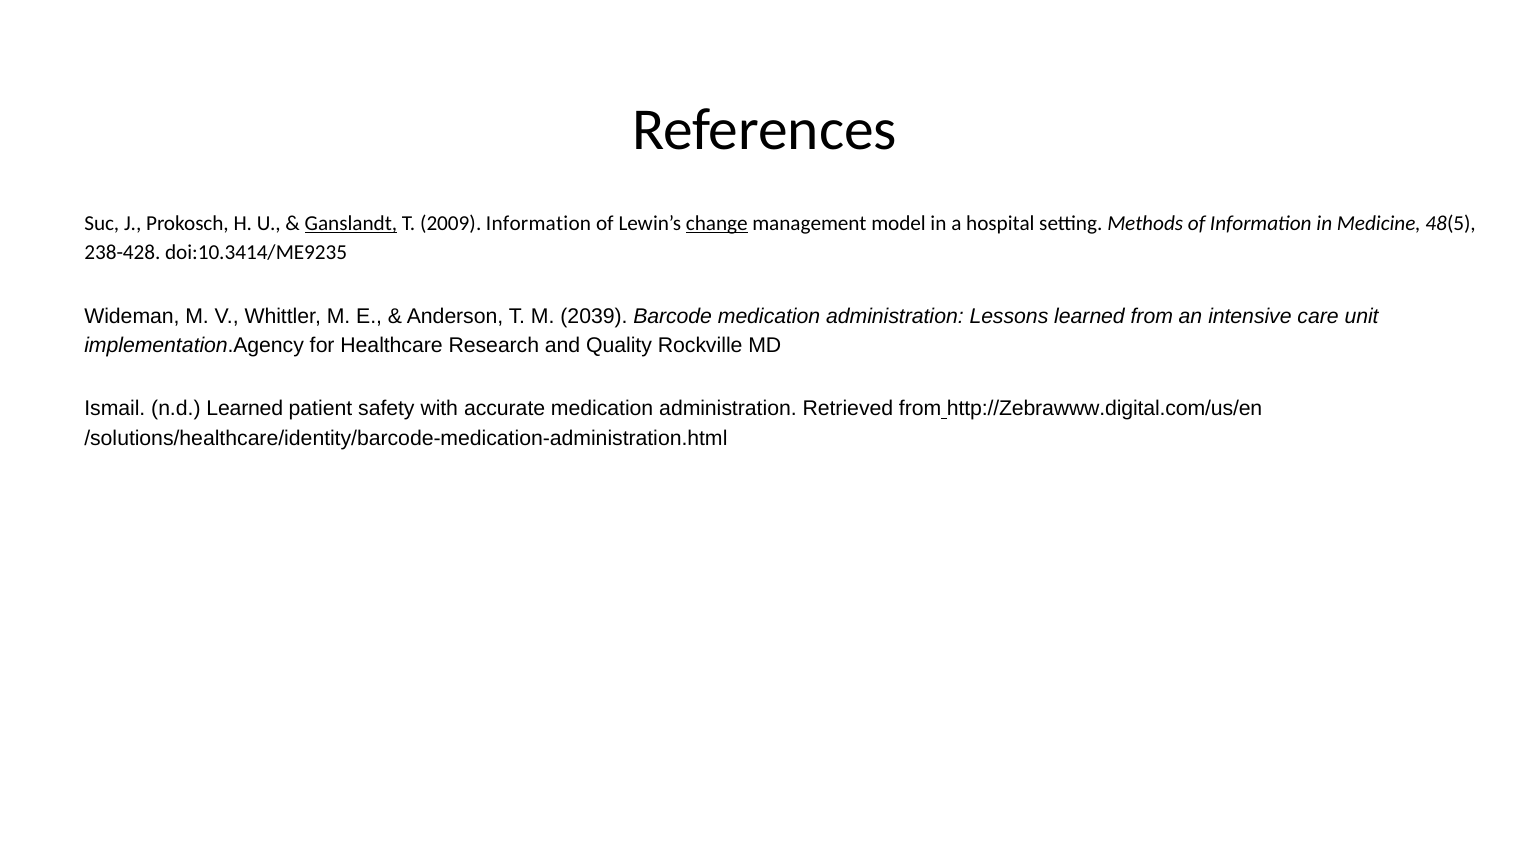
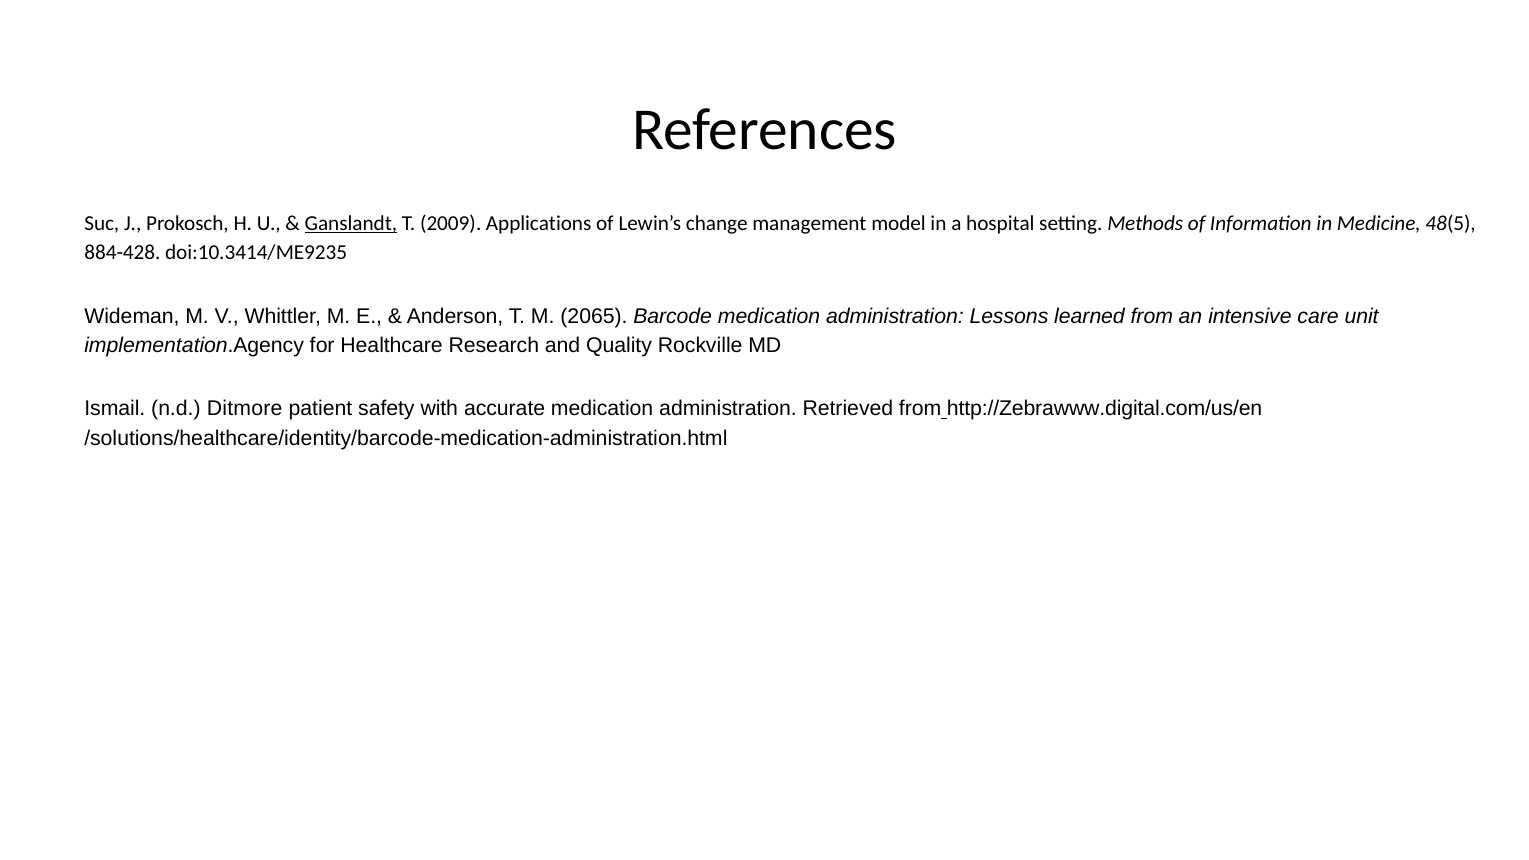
2009 Information: Information -> Applications
change underline: present -> none
238-428: 238-428 -> 884-428
2039: 2039 -> 2065
n.d Learned: Learned -> Ditmore
